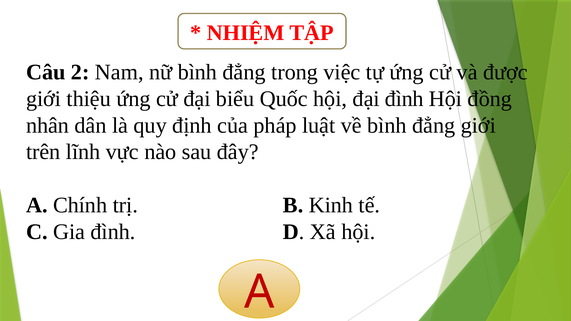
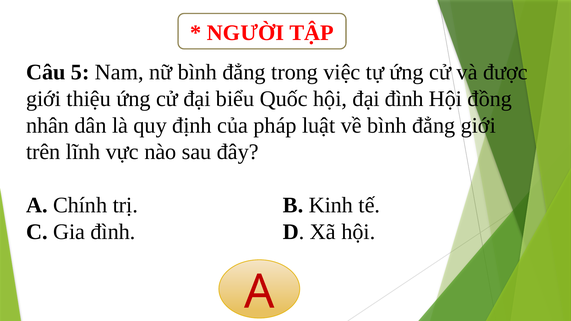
NHIỆM: NHIỆM -> NGƯỜI
2: 2 -> 5
